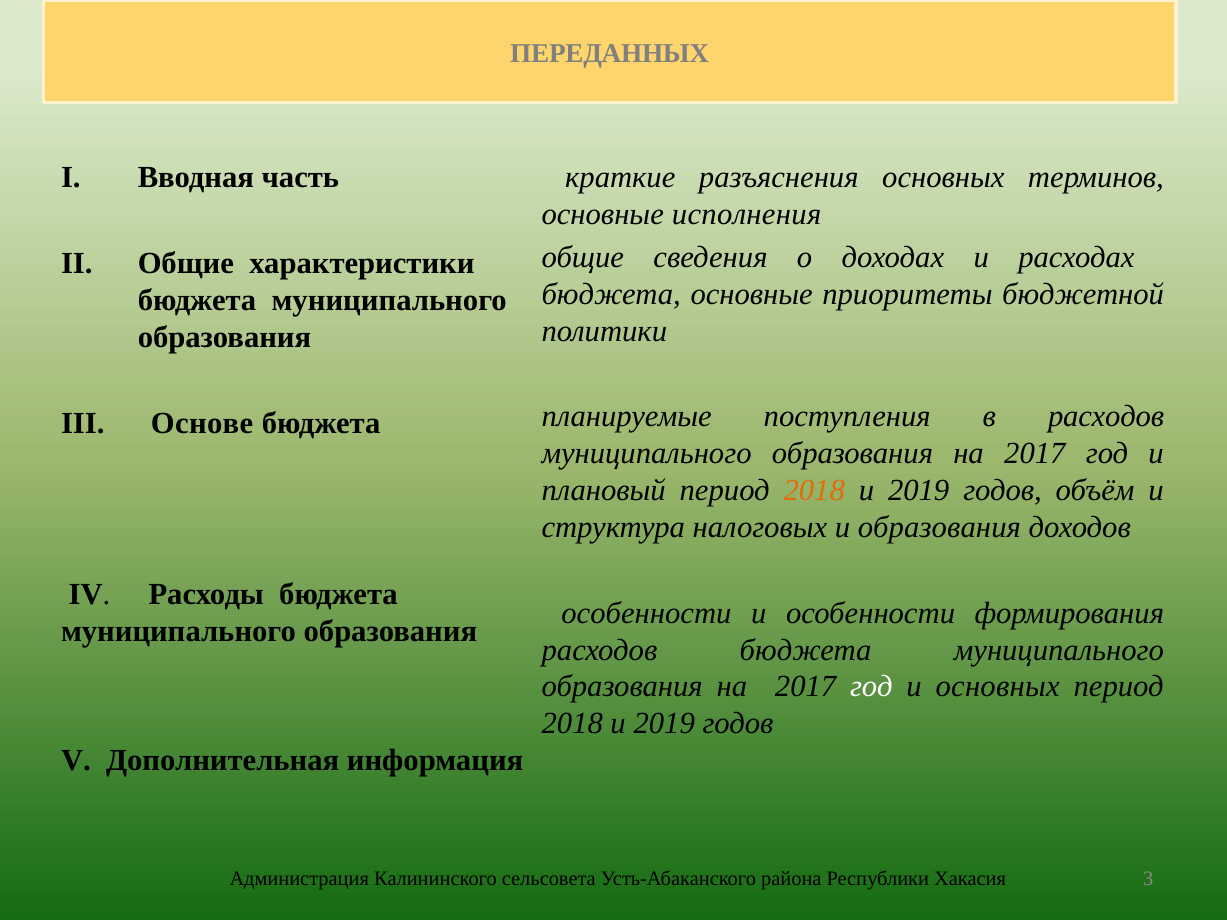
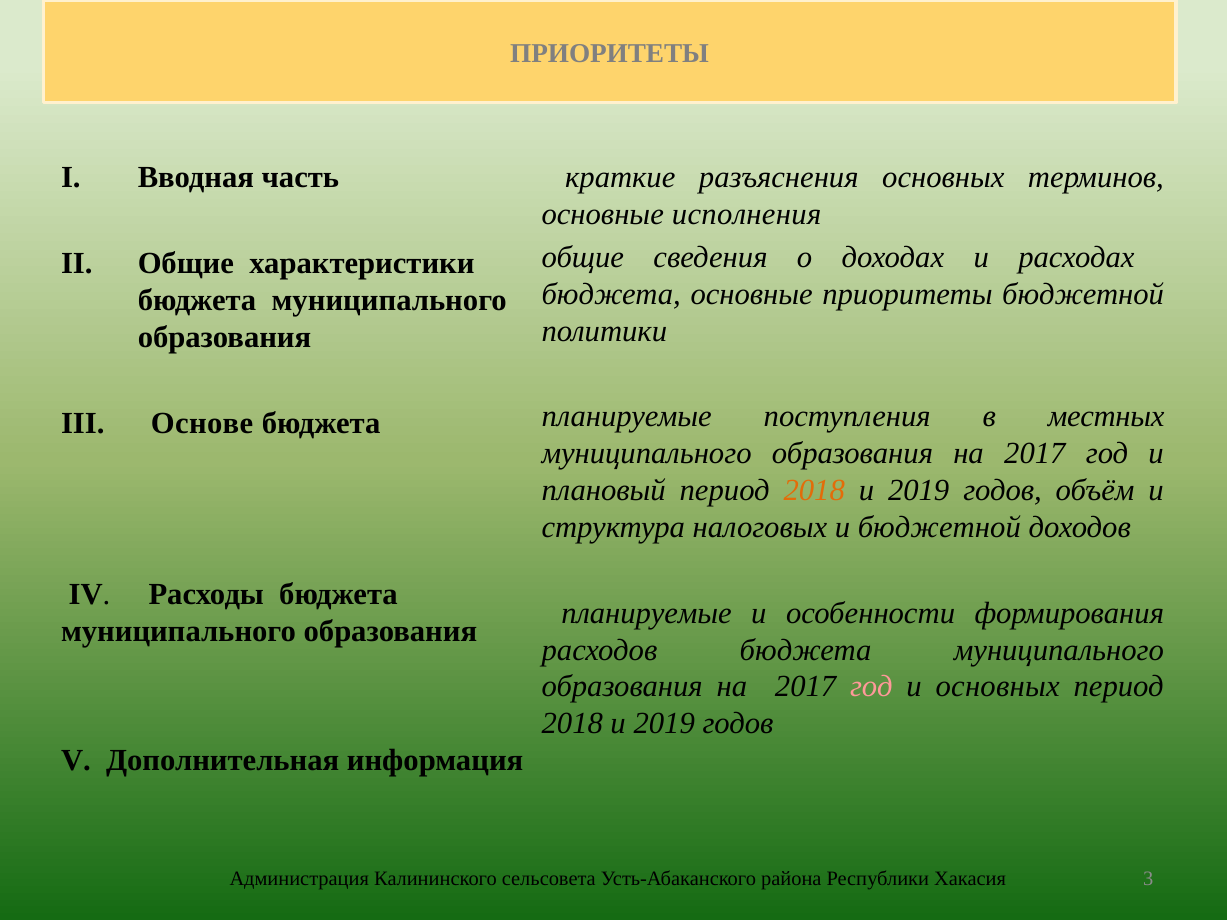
ПЕРЕДАННЫХ at (610, 53): ПЕРЕДАННЫХ -> ПРИОРИТЕТЫ
в расходов: расходов -> местных
и образования: образования -> бюджетной
особенности at (646, 613): особенности -> планируемые
год at (871, 687) colour: white -> pink
